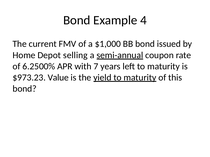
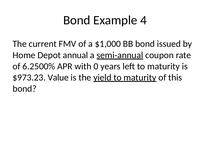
selling: selling -> annual
7: 7 -> 0
